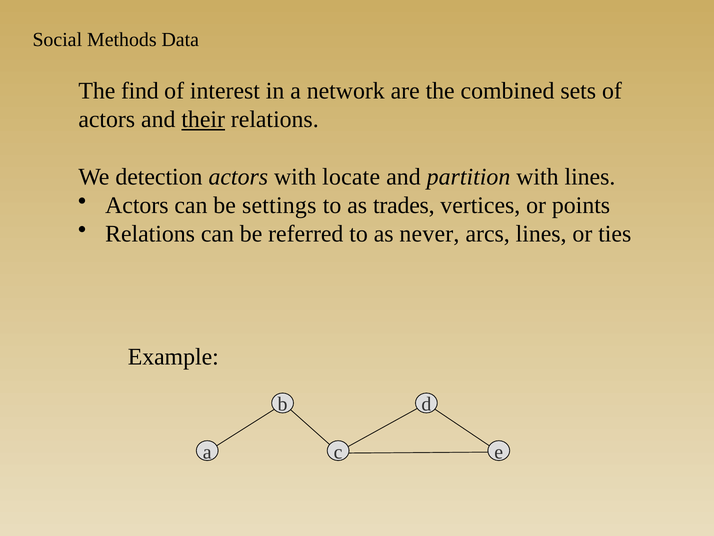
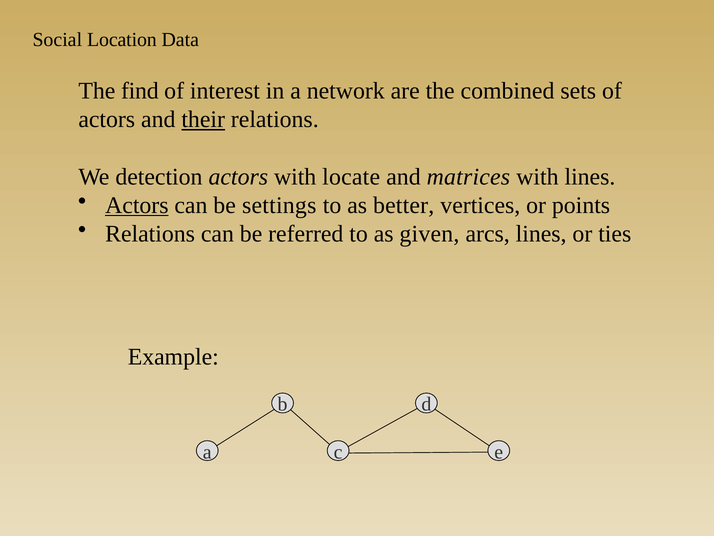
Methods: Methods -> Location
partition: partition -> matrices
Actors at (137, 205) underline: none -> present
trades: trades -> better
never: never -> given
